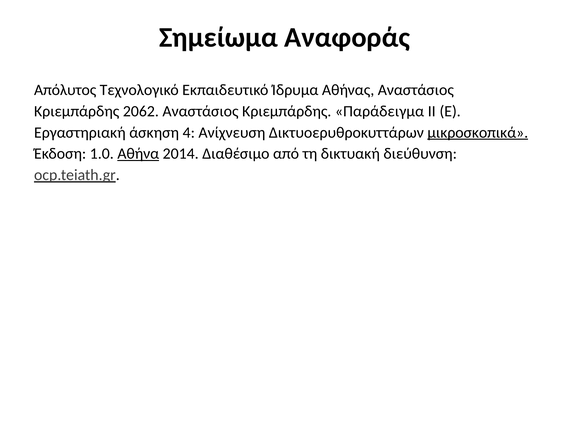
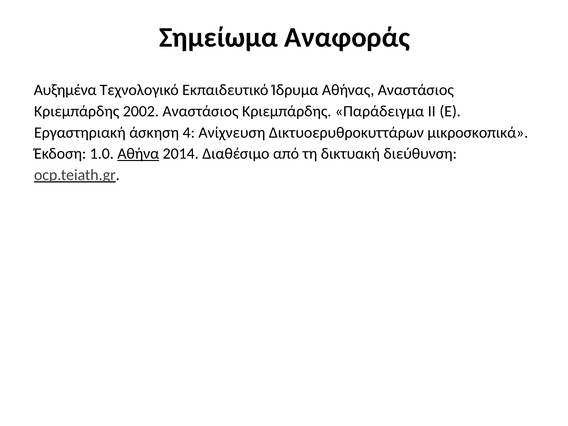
Απόλυτος: Απόλυτος -> Αυξημένα
2062: 2062 -> 2002
μικροσκοπικά underline: present -> none
